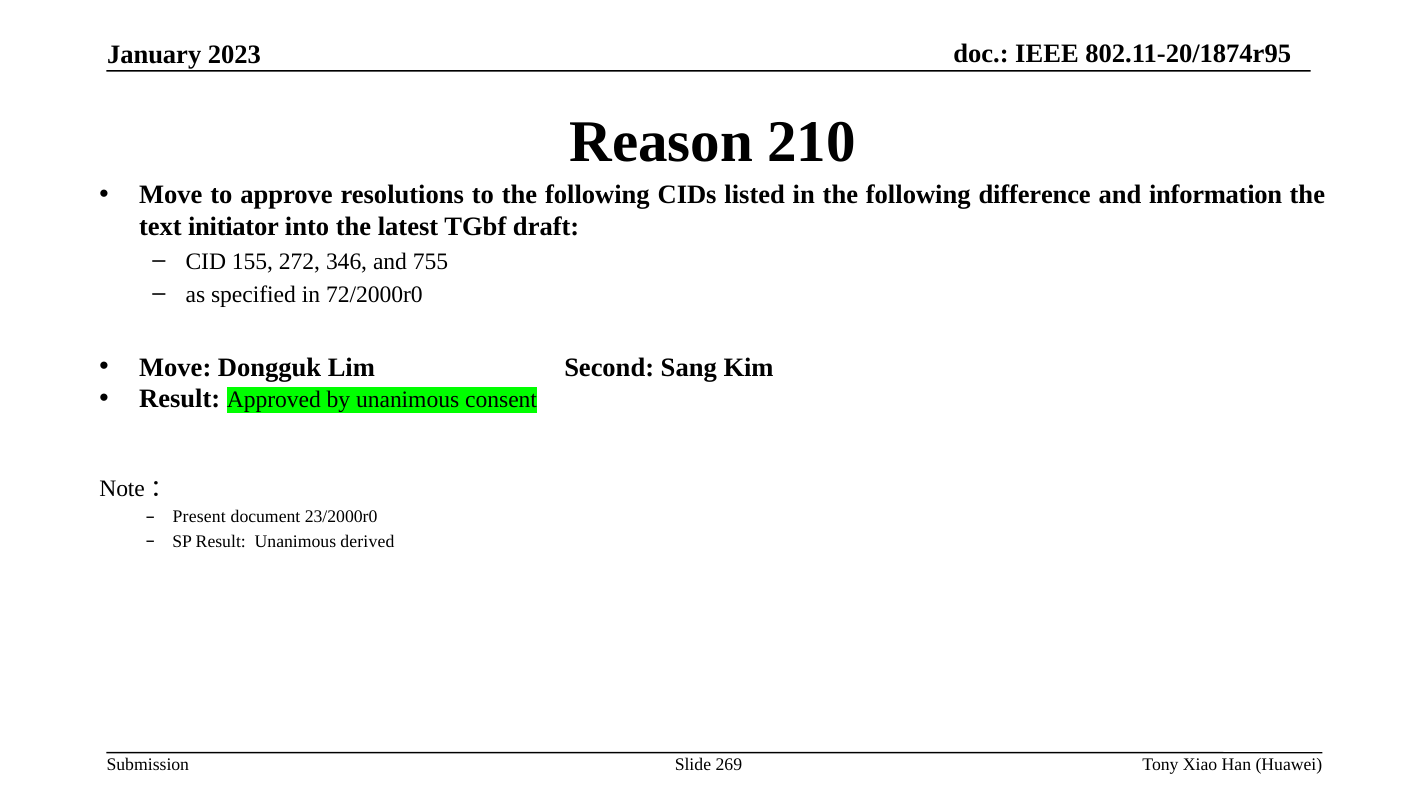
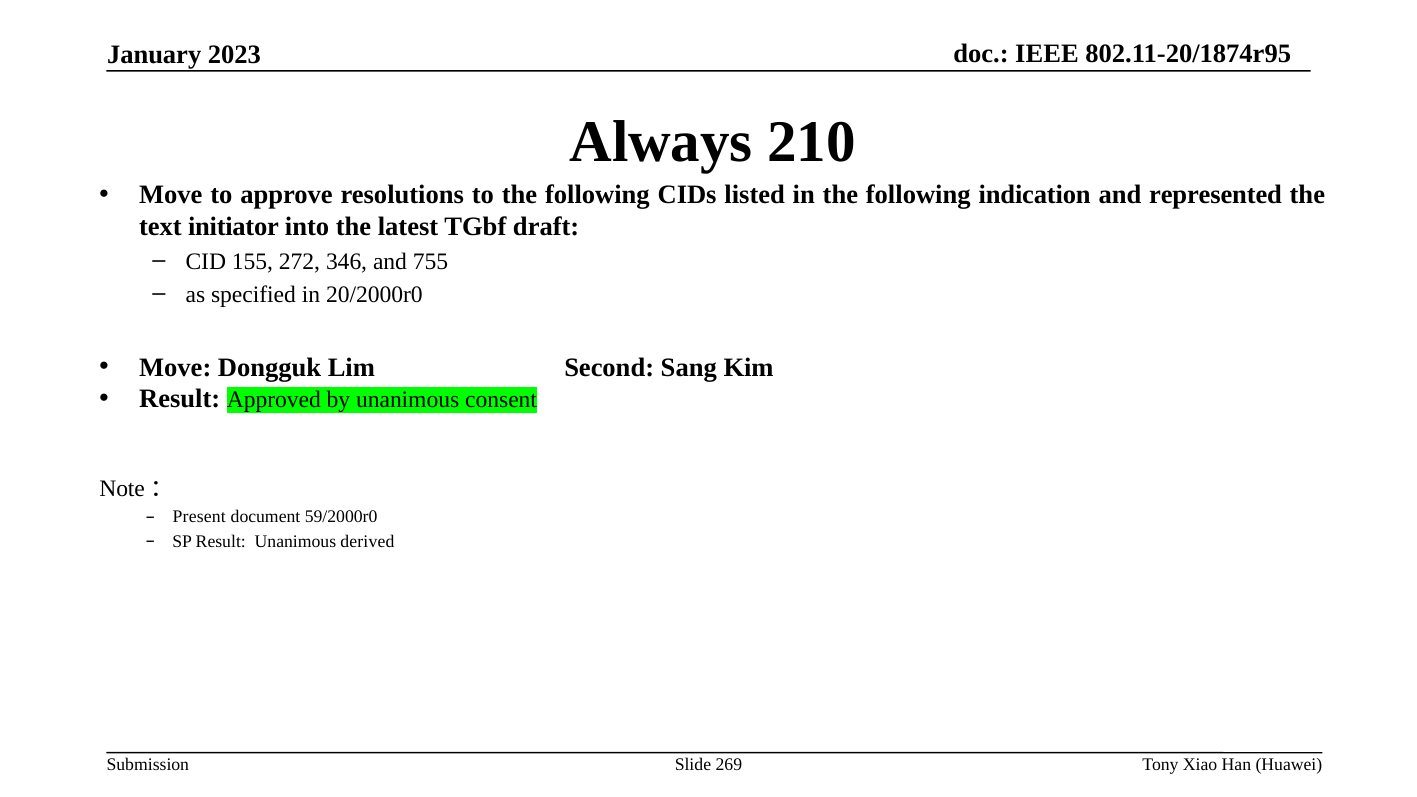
Reason: Reason -> Always
difference: difference -> indication
information: information -> represented
72/2000r0: 72/2000r0 -> 20/2000r0
23/2000r0: 23/2000r0 -> 59/2000r0
